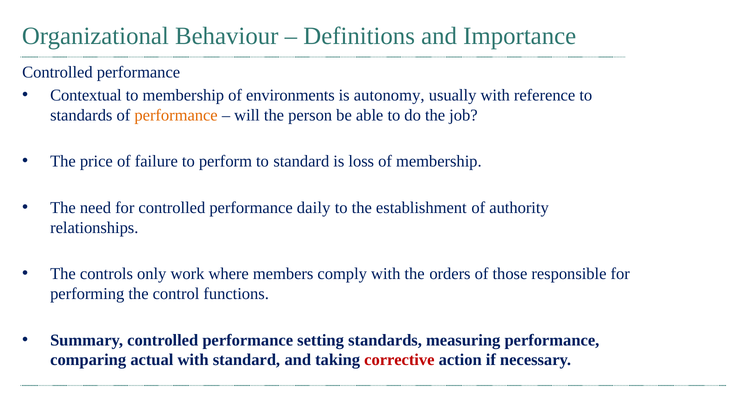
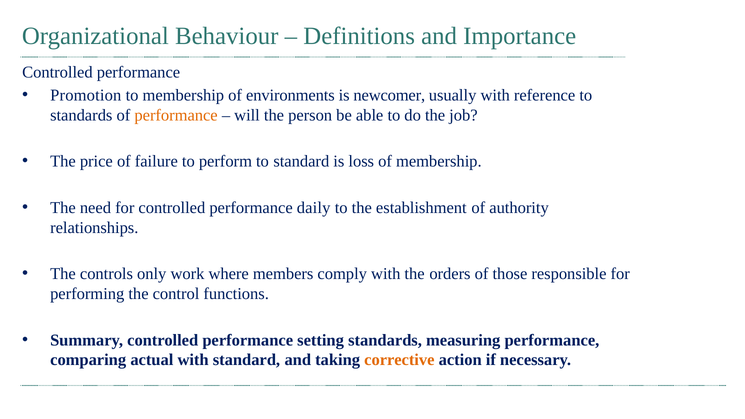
Contextual: Contextual -> Promotion
autonomy: autonomy -> newcomer
corrective colour: red -> orange
